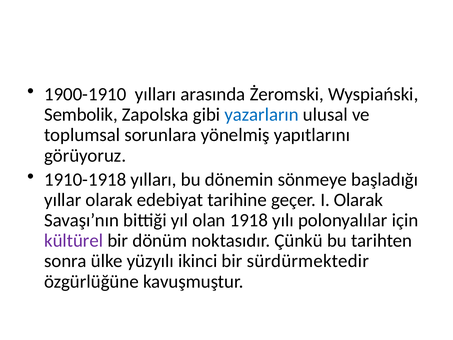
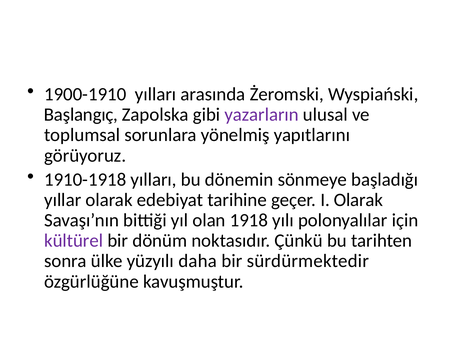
Sembolik: Sembolik -> Başlangıç
yazarların colour: blue -> purple
ikinci: ikinci -> daha
